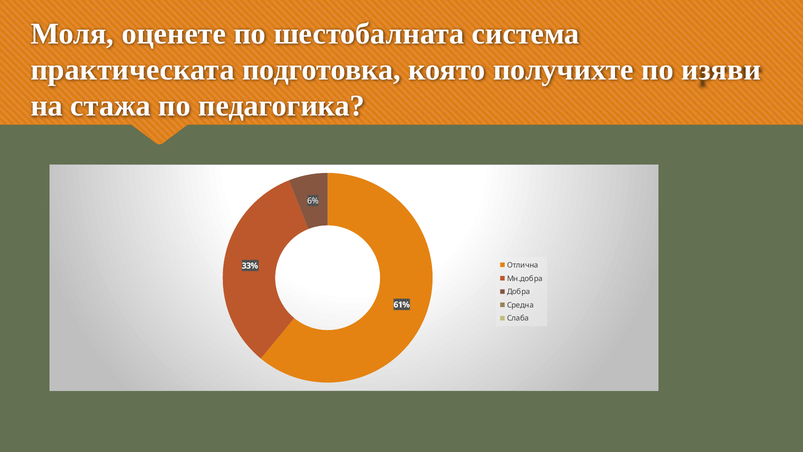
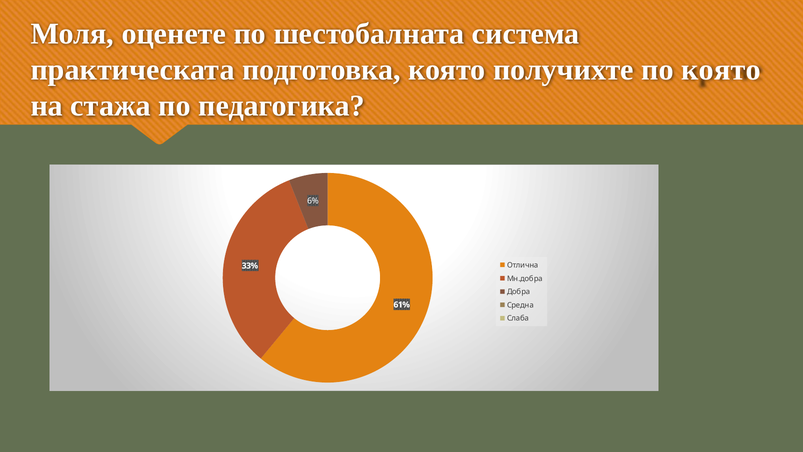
изяви at (721, 70): изяви -> която
